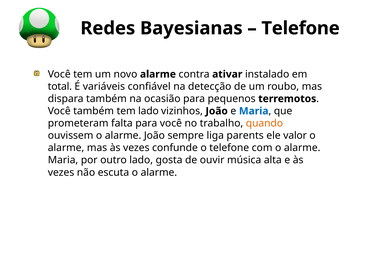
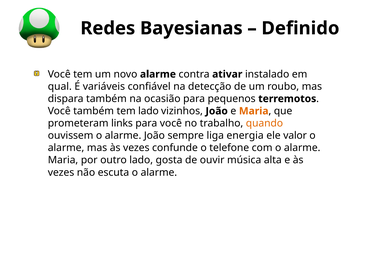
Telefone at (301, 28): Telefone -> Definido
total: total -> qual
Maria at (254, 111) colour: blue -> orange
falta: falta -> links
parents: parents -> energia
